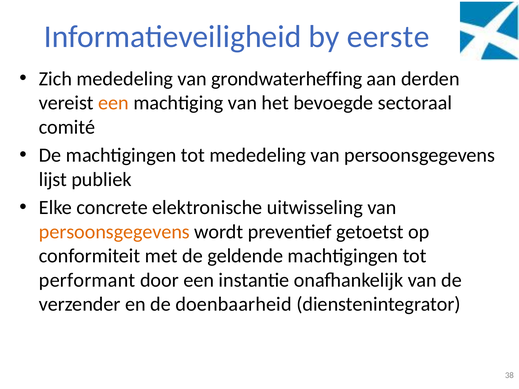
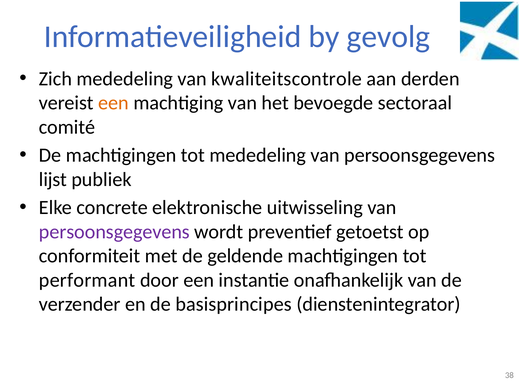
eerste: eerste -> gevolg
grondwaterheffing: grondwaterheffing -> kwaliteitscontrole
persoonsgegevens at (114, 232) colour: orange -> purple
doenbaarheid: doenbaarheid -> basisprincipes
